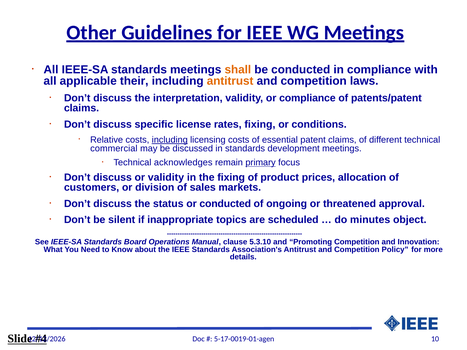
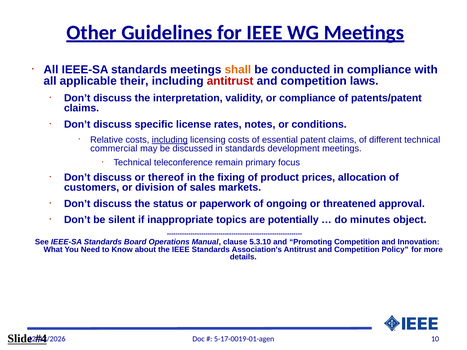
antitrust at (230, 81) colour: orange -> red
rates fixing: fixing -> notes
acknowledges: acknowledges -> teleconference
primary underline: present -> none
or validity: validity -> thereof
or conducted: conducted -> paperwork
scheduled: scheduled -> potentially
